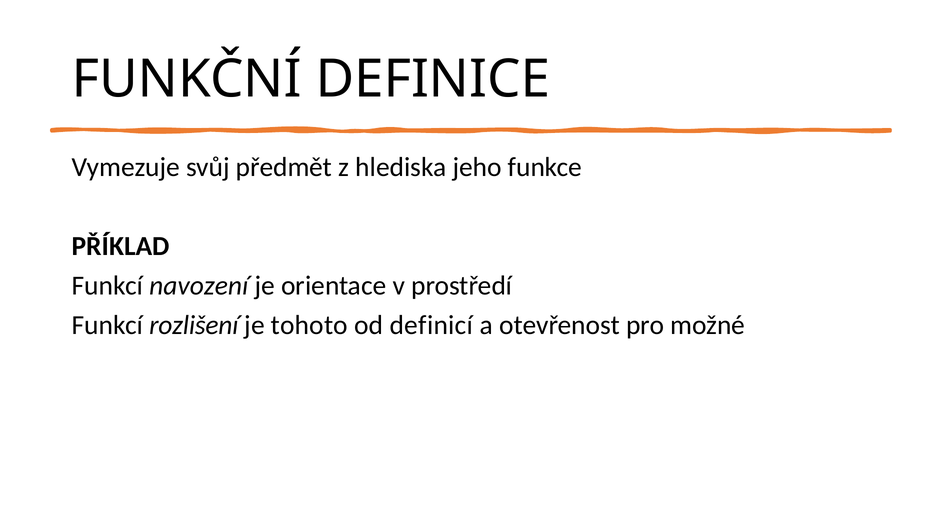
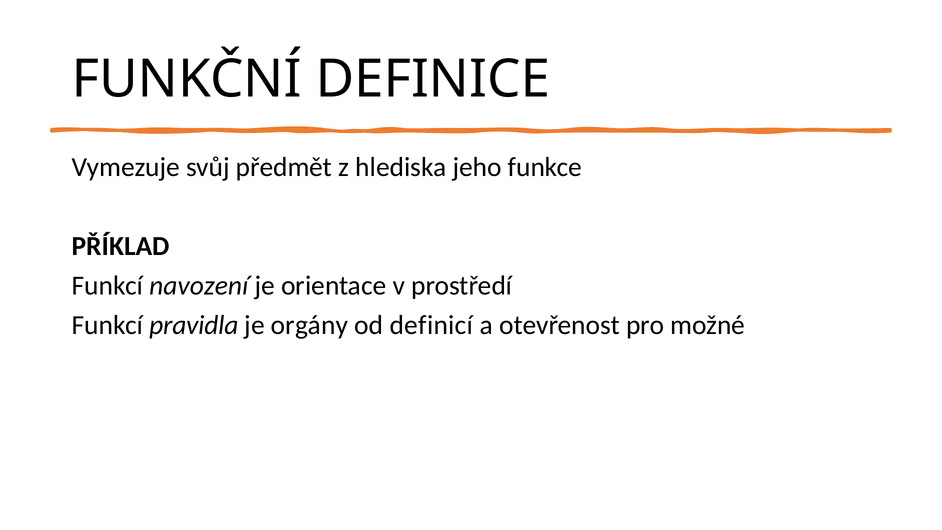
rozlišení: rozlišení -> pravidla
tohoto: tohoto -> orgány
